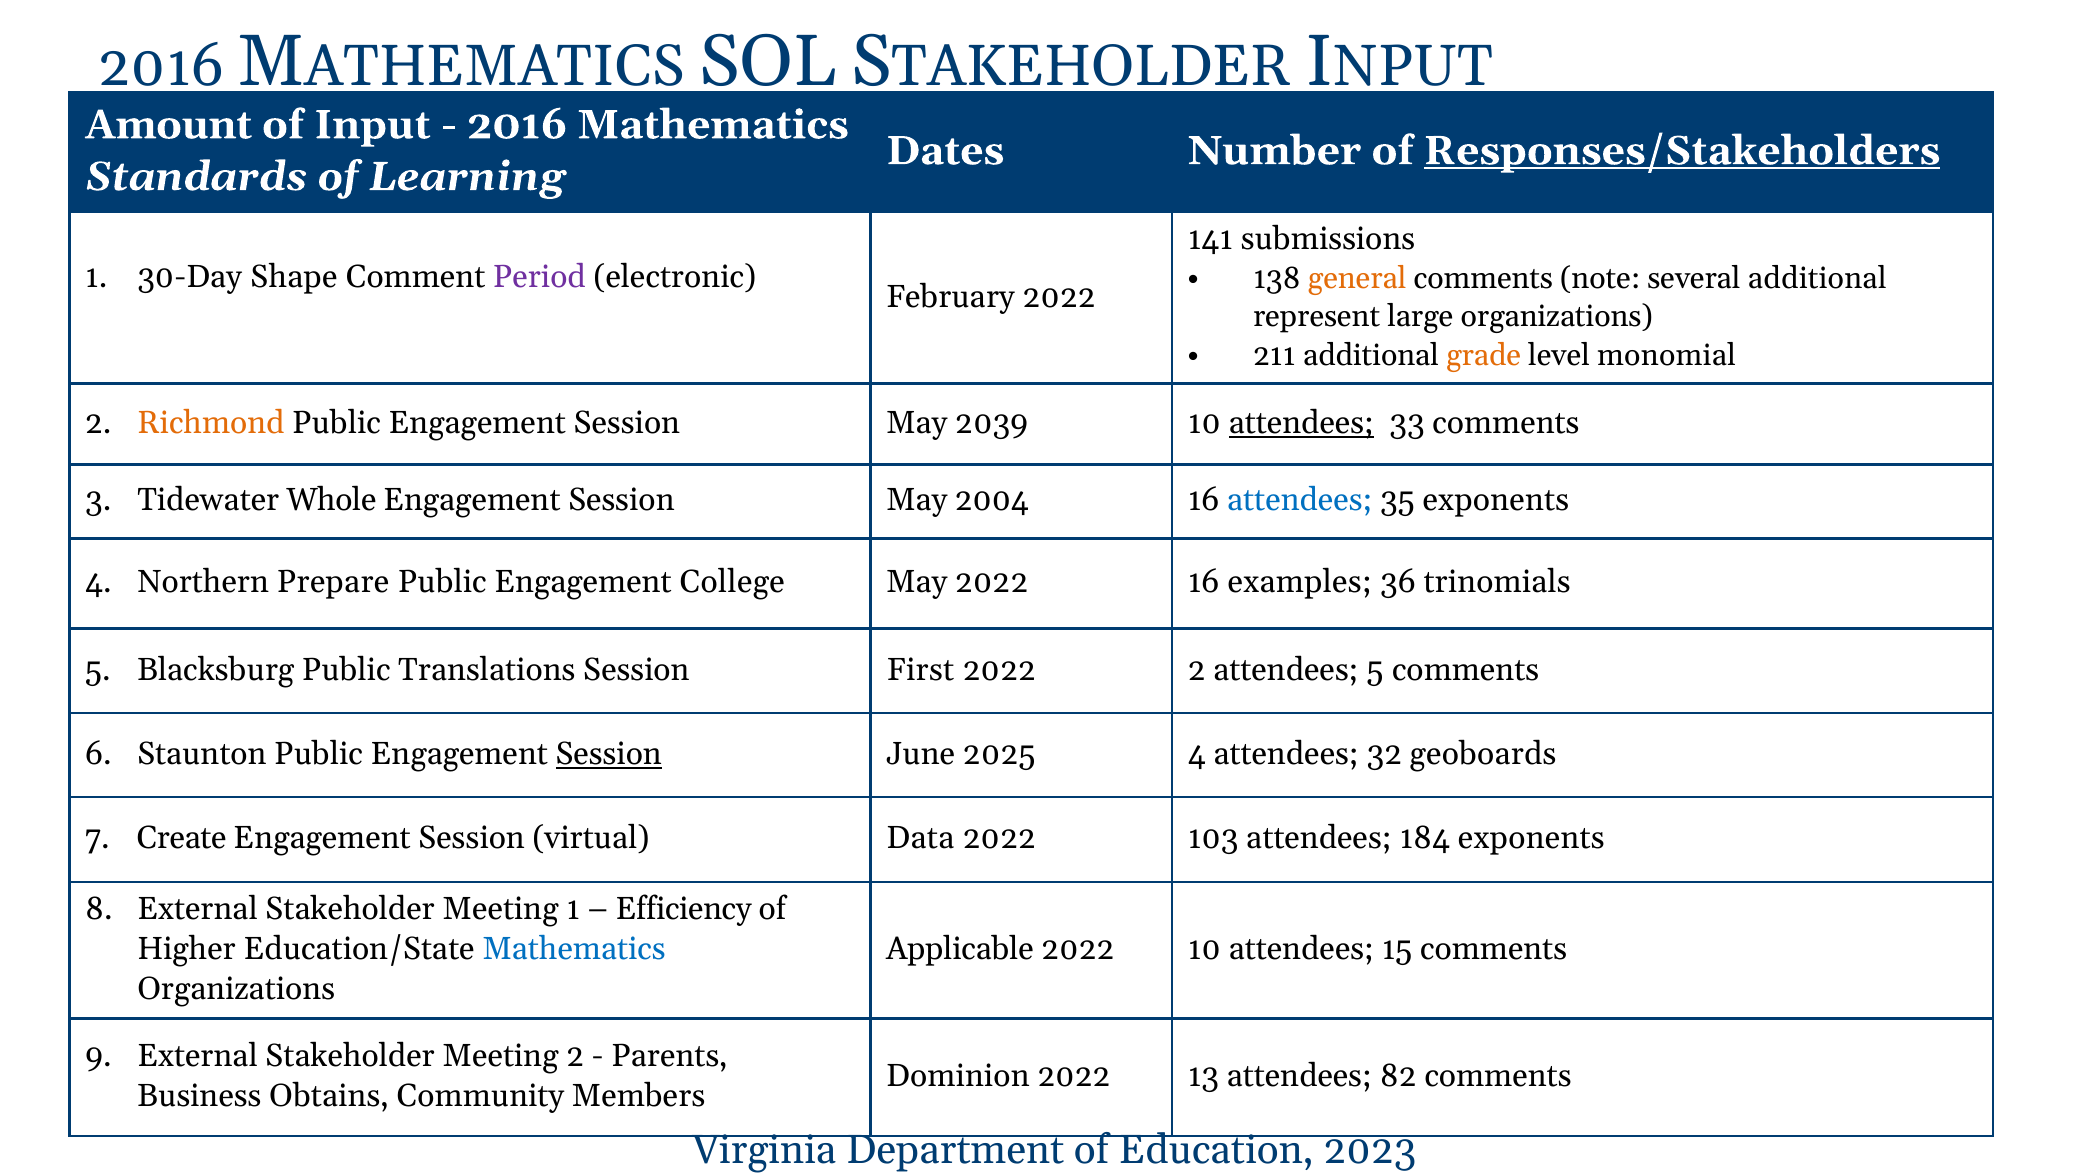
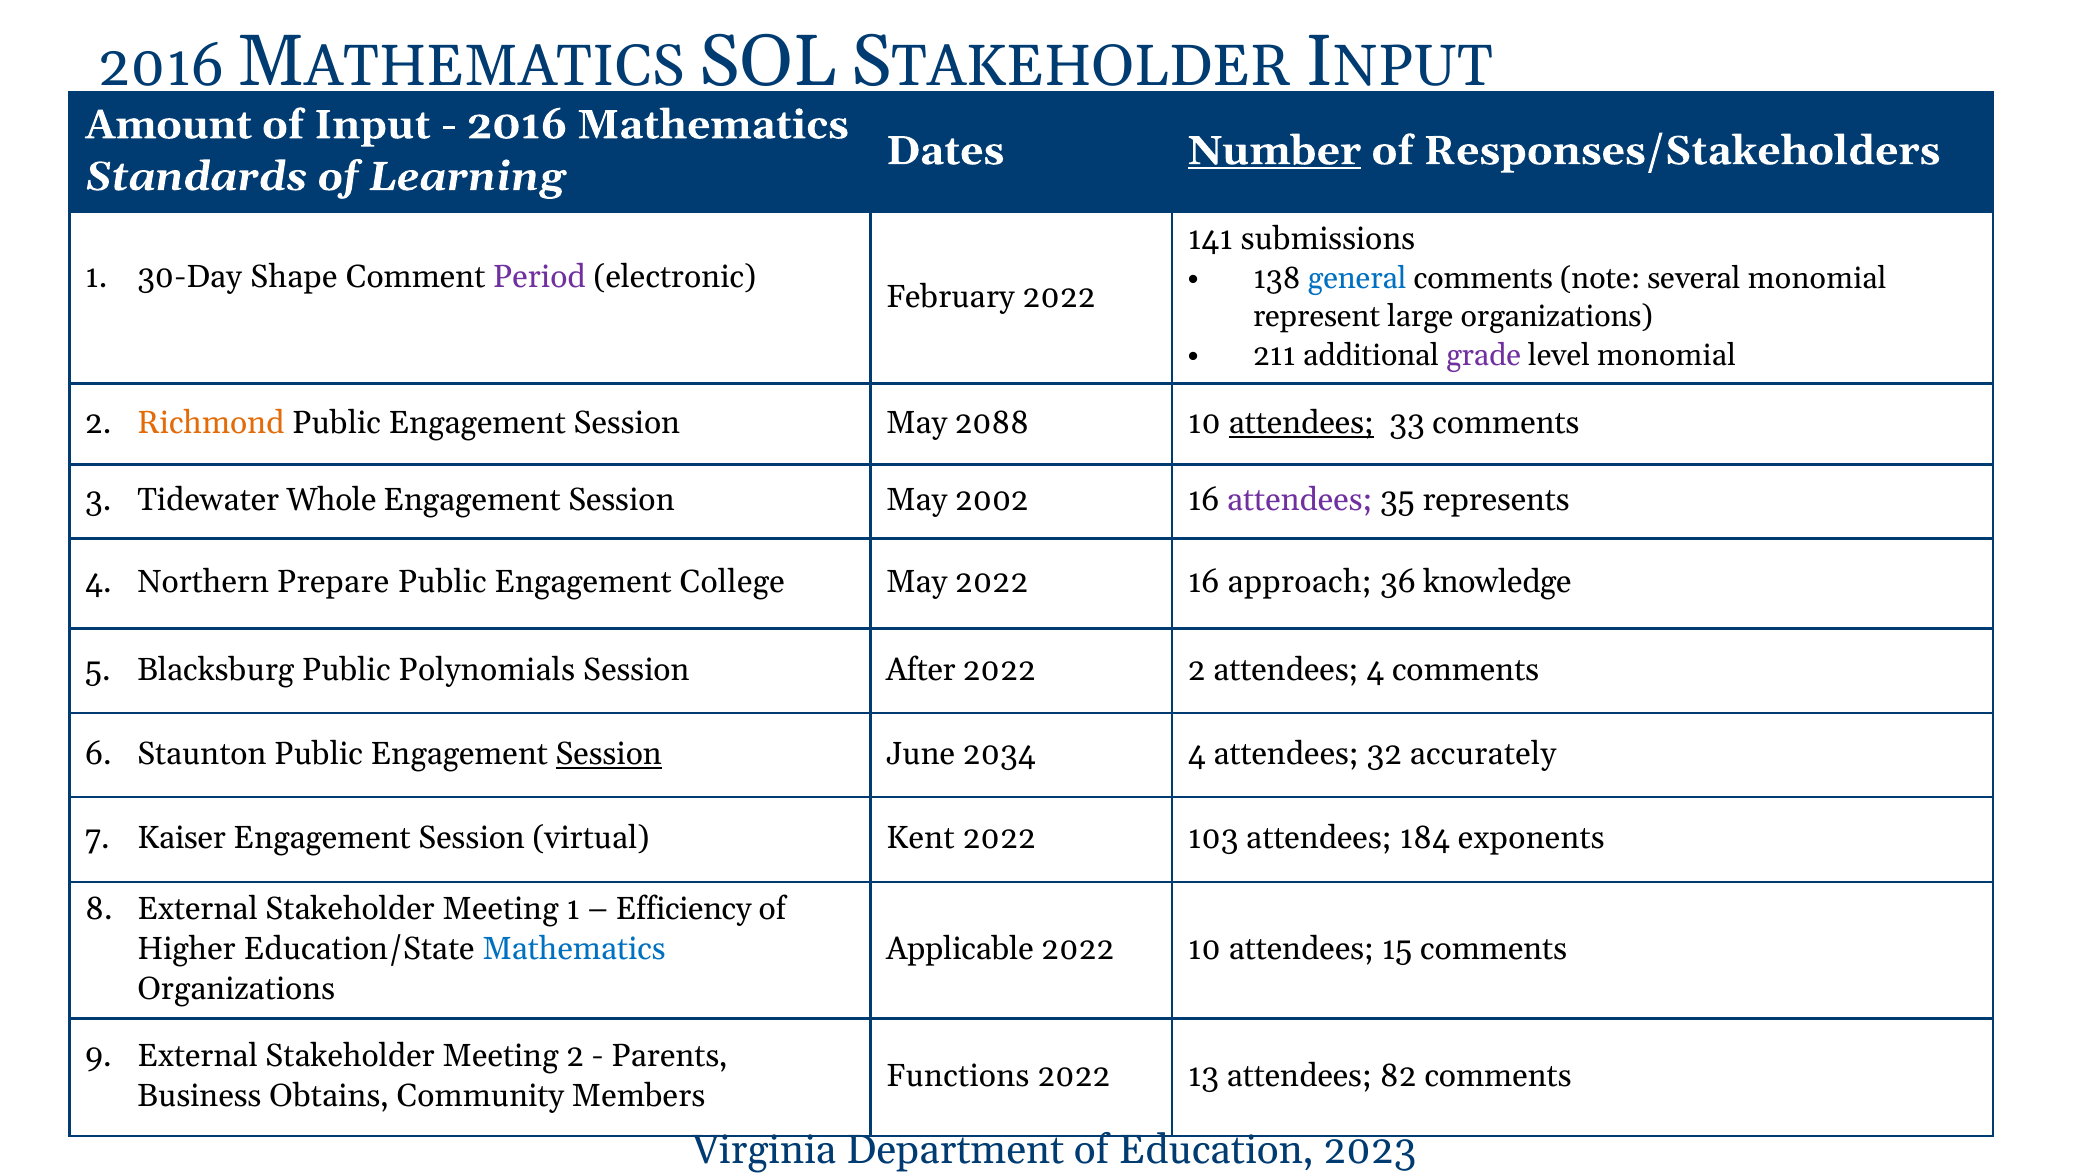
Number underline: none -> present
Responses/Stakeholders underline: present -> none
general colour: orange -> blue
several additional: additional -> monomial
grade colour: orange -> purple
2039: 2039 -> 2088
2004: 2004 -> 2002
attendees at (1300, 500) colour: blue -> purple
35 exponents: exponents -> represents
examples: examples -> approach
trinomials: trinomials -> knowledge
Translations: Translations -> Polynomials
First: First -> After
attendees 5: 5 -> 4
2025: 2025 -> 2034
geoboards: geoboards -> accurately
Create: Create -> Kaiser
Data: Data -> Kent
Dominion: Dominion -> Functions
